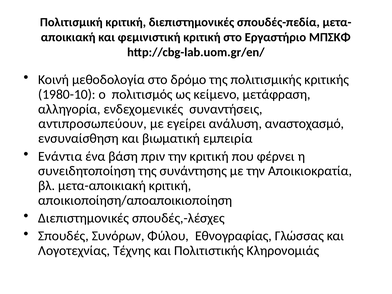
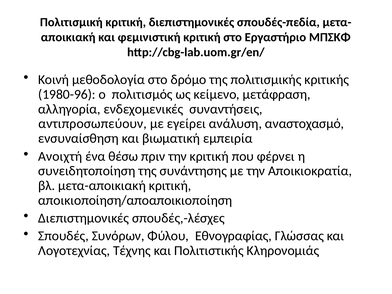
1980-10: 1980-10 -> 1980-96
Ενάντια: Ενάντια -> Ανοιχτή
βάση: βάση -> θέσω
